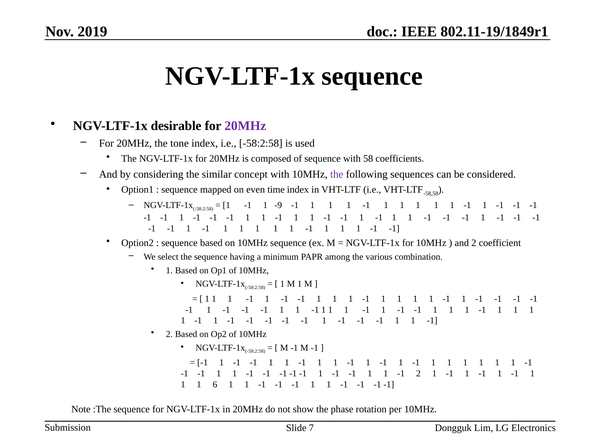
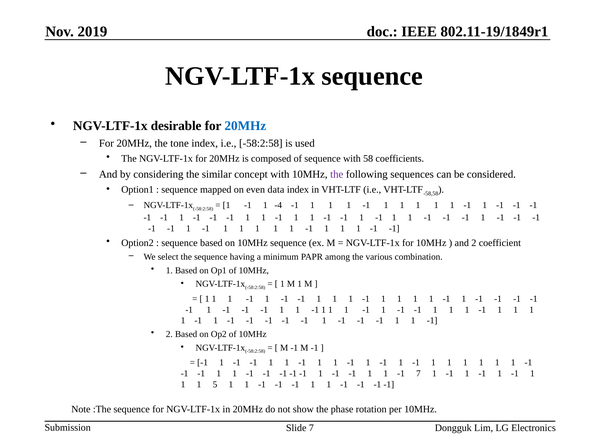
20MHz at (245, 126) colour: purple -> blue
time: time -> data
-9: -9 -> -4
-1 2: 2 -> 7
6: 6 -> 5
